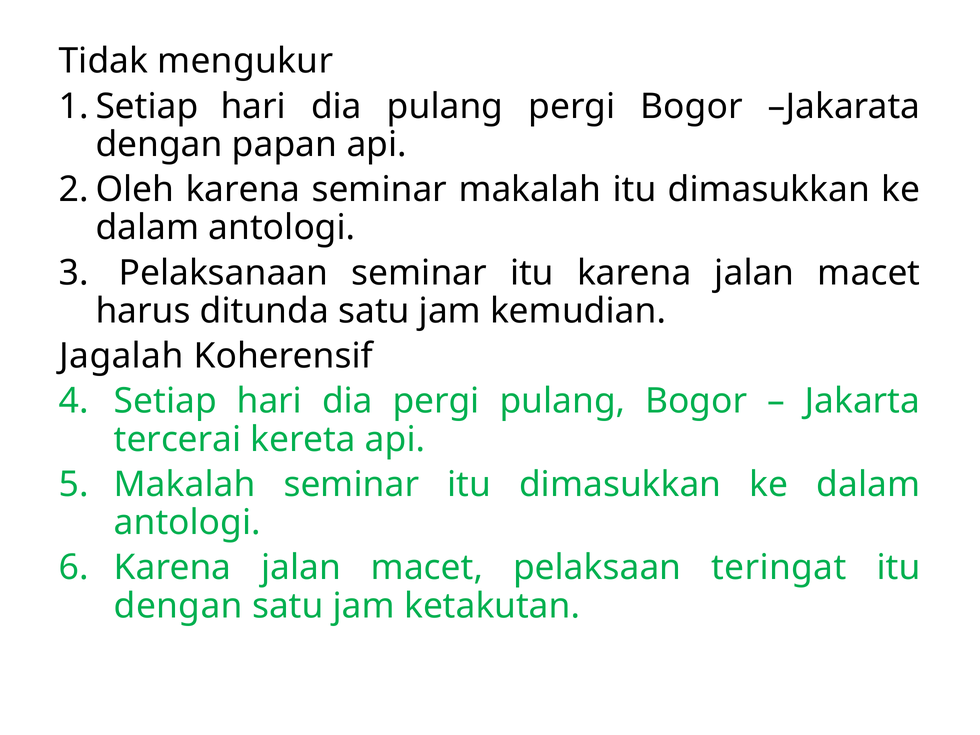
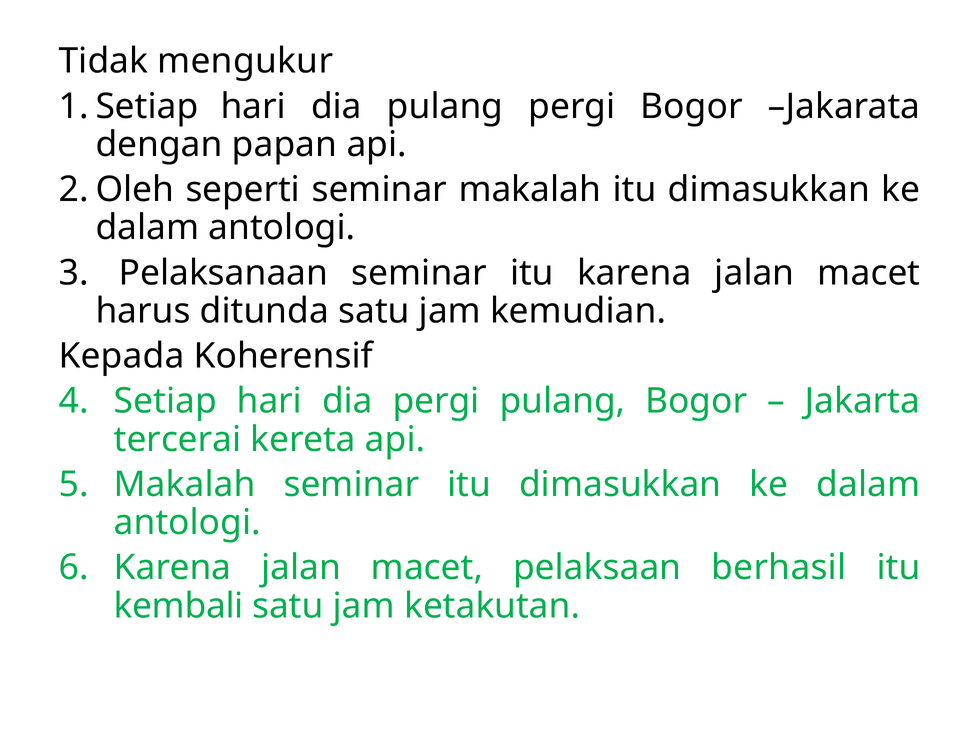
karena at (243, 190): karena -> seperti
Jagalah: Jagalah -> Kepada
teringat: teringat -> berhasil
dengan at (178, 606): dengan -> kembali
